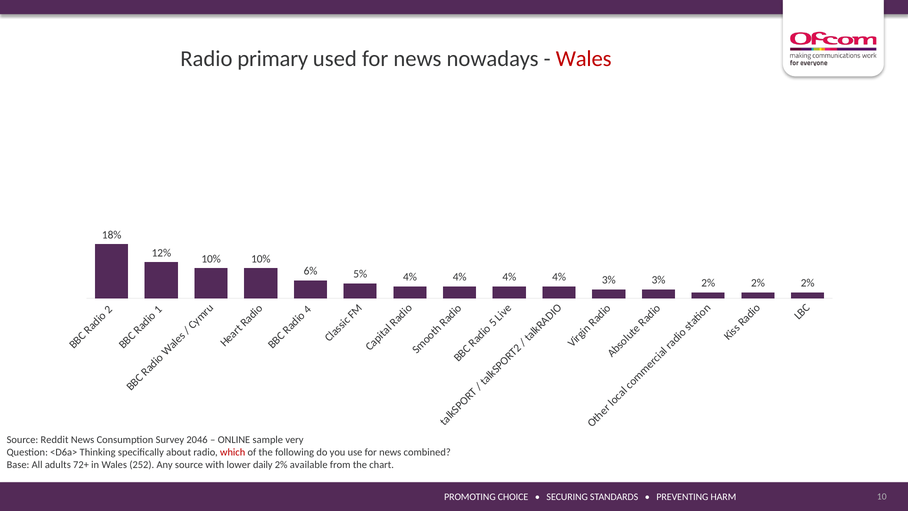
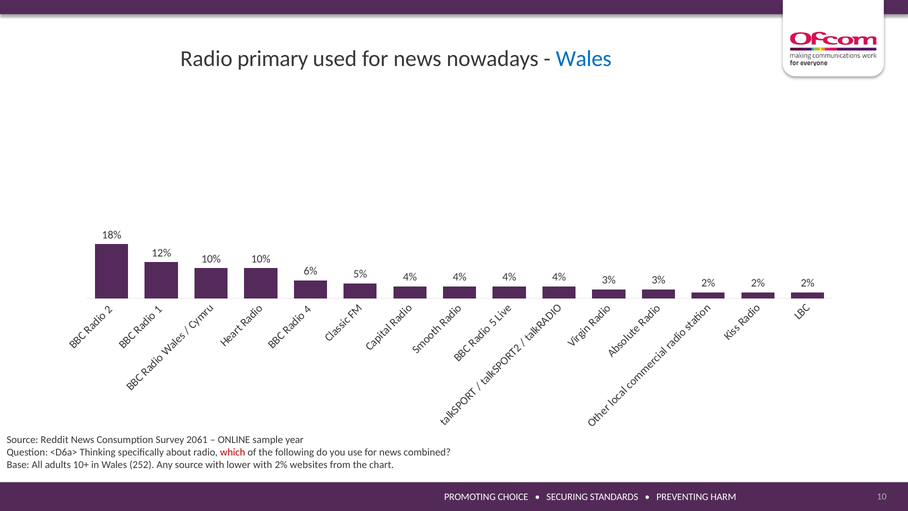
Wales at (584, 59) colour: red -> blue
2046: 2046 -> 2061
very: very -> year
72+: 72+ -> 10+
lower daily: daily -> with
available: available -> websites
